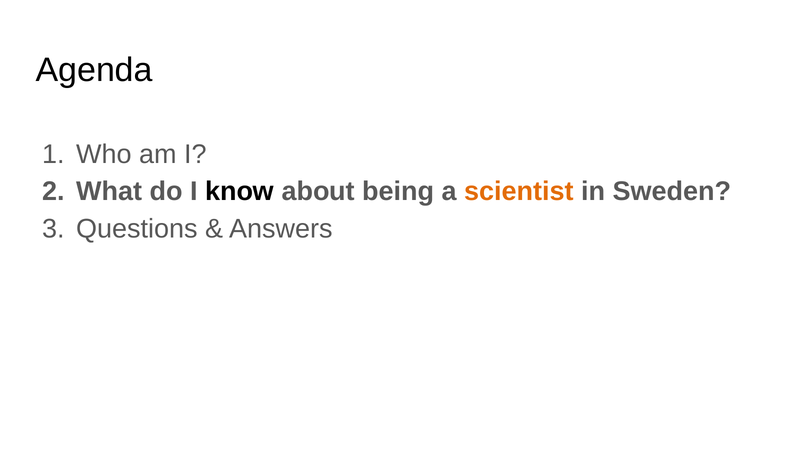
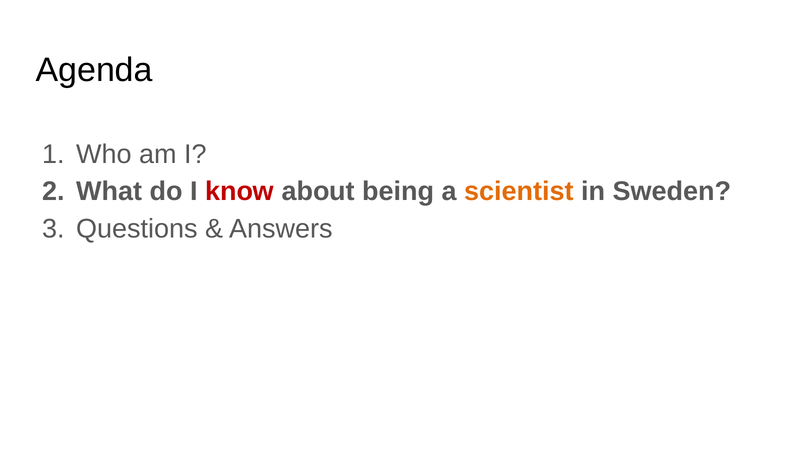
know colour: black -> red
